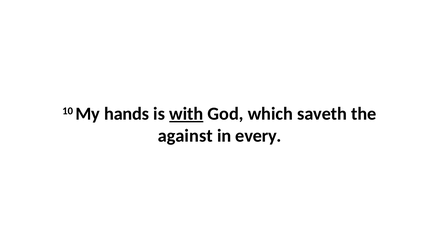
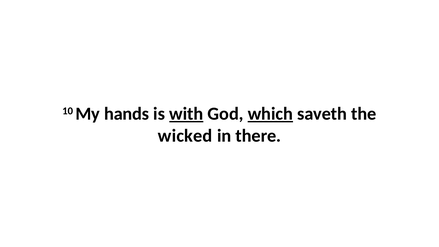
which underline: none -> present
against: against -> wicked
every: every -> there
